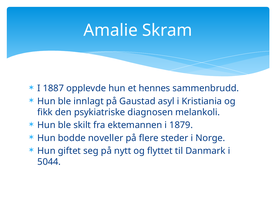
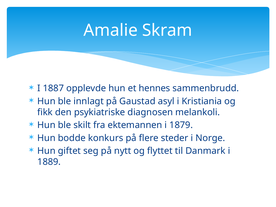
noveller: noveller -> konkurs
5044: 5044 -> 1889
